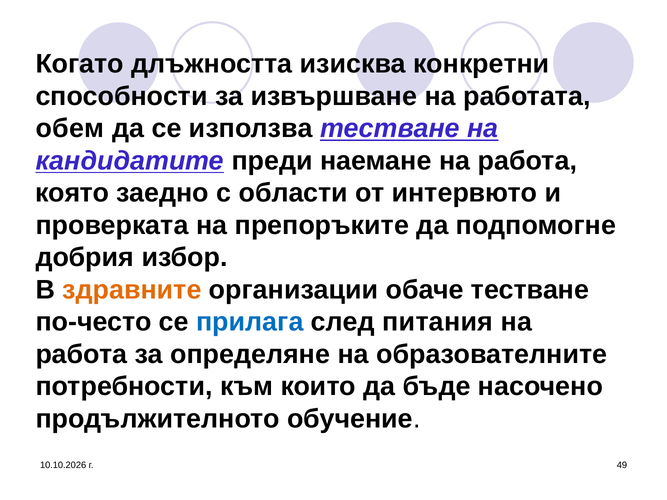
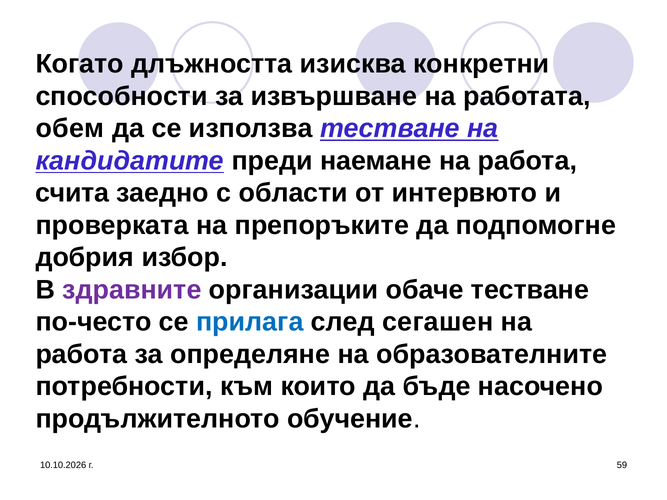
която: която -> счита
здравните colour: orange -> purple
питания: питания -> сегашен
49: 49 -> 59
